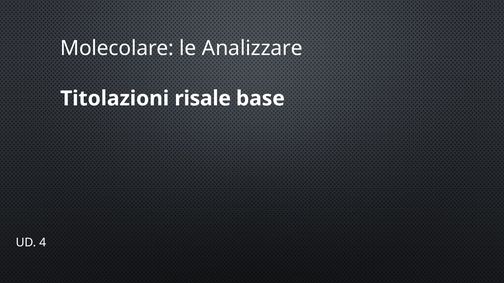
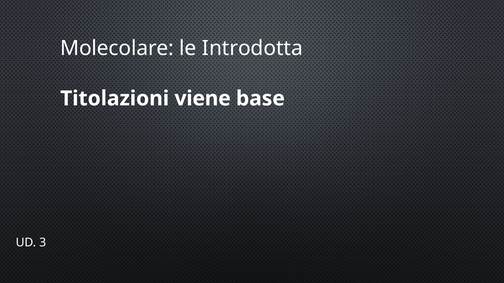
Analizzare: Analizzare -> Introdotta
risale: risale -> viene
4: 4 -> 3
